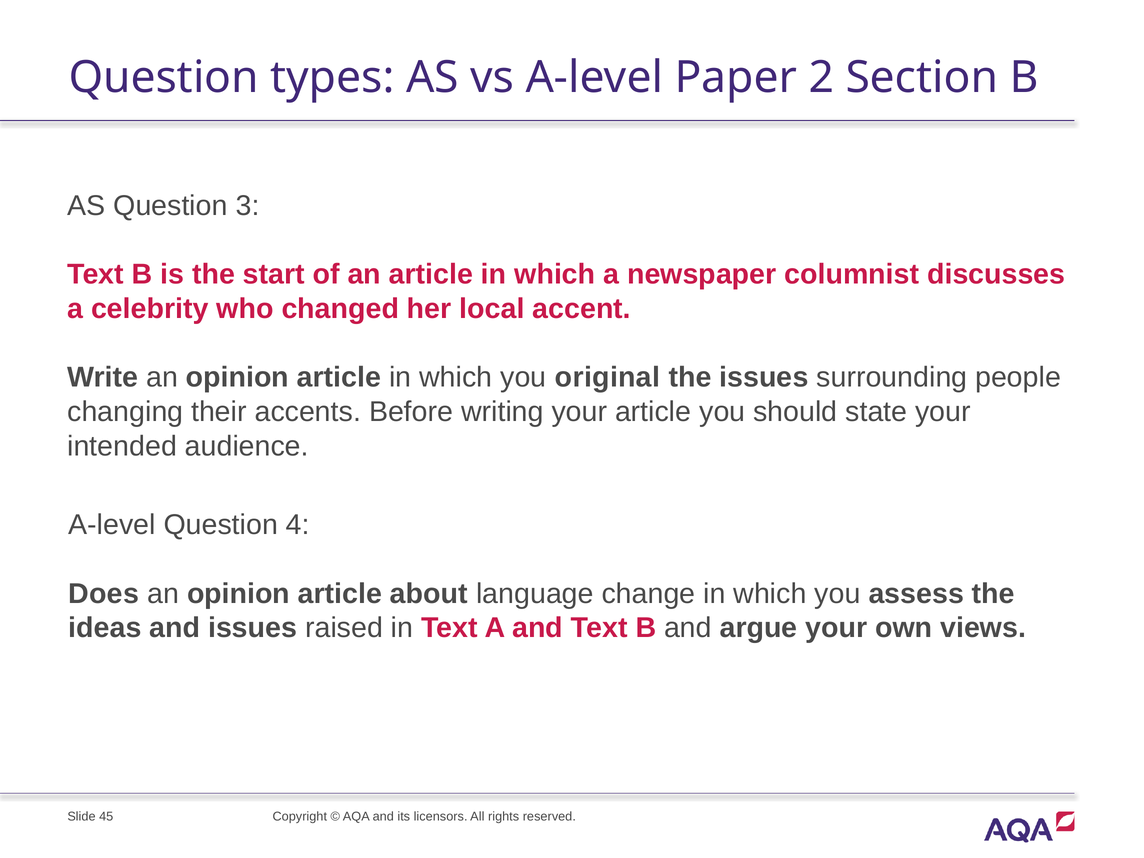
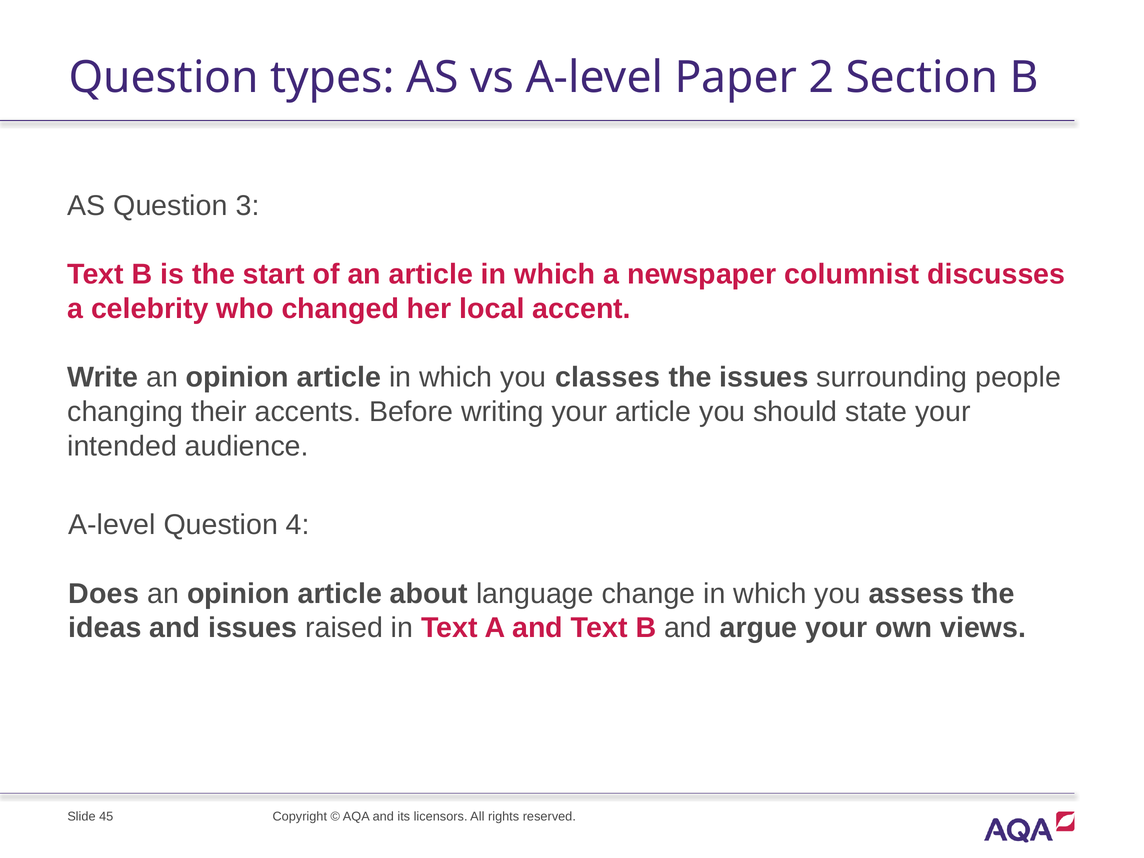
original: original -> classes
